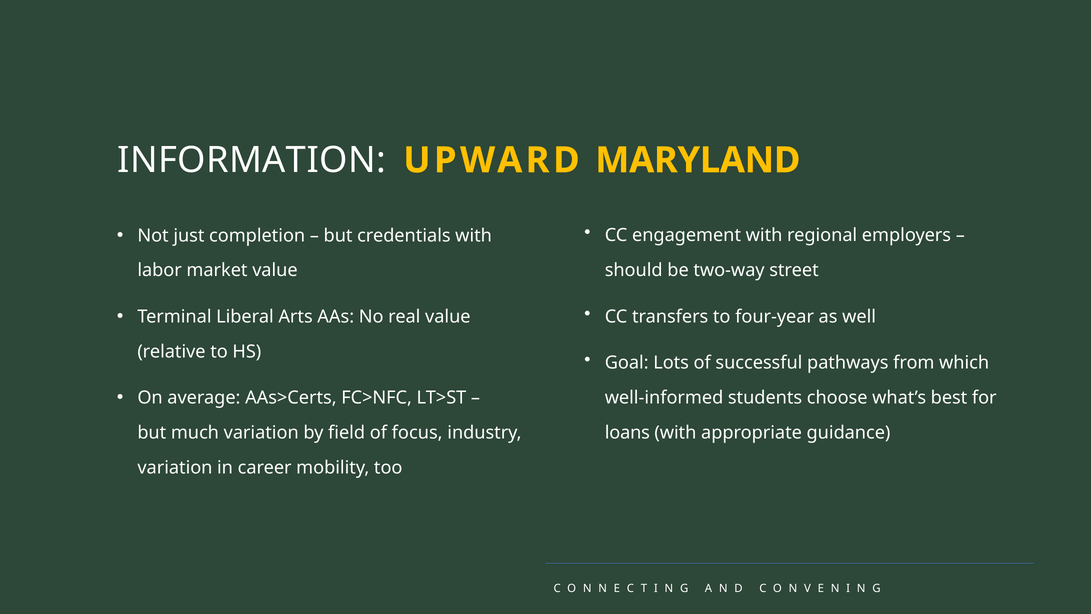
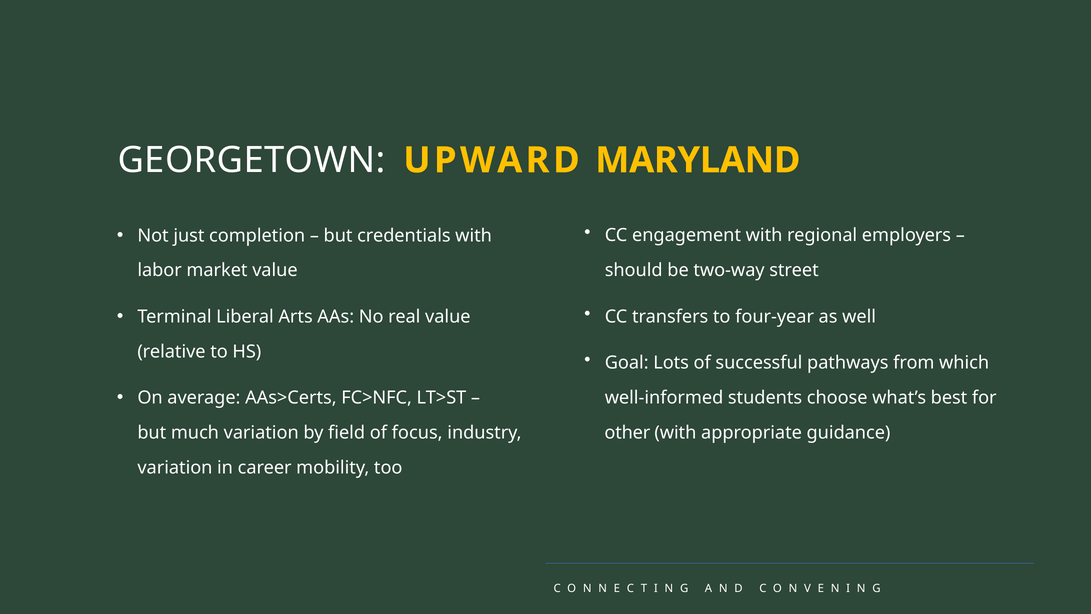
INFORMATION: INFORMATION -> GEORGETOWN
loans: loans -> other
